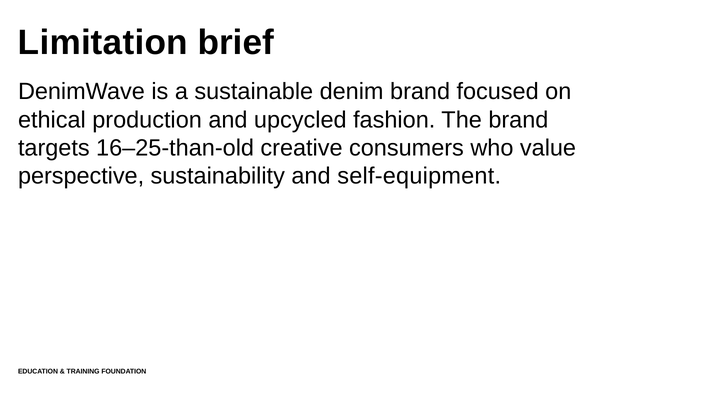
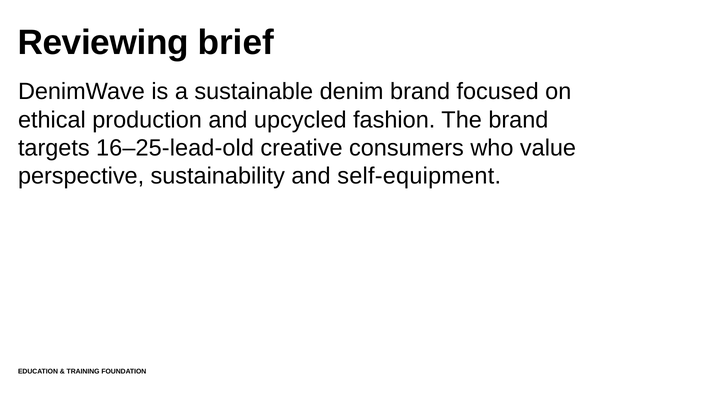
Limitation: Limitation -> Reviewing
16–25-than-old: 16–25-than-old -> 16–25-lead-old
